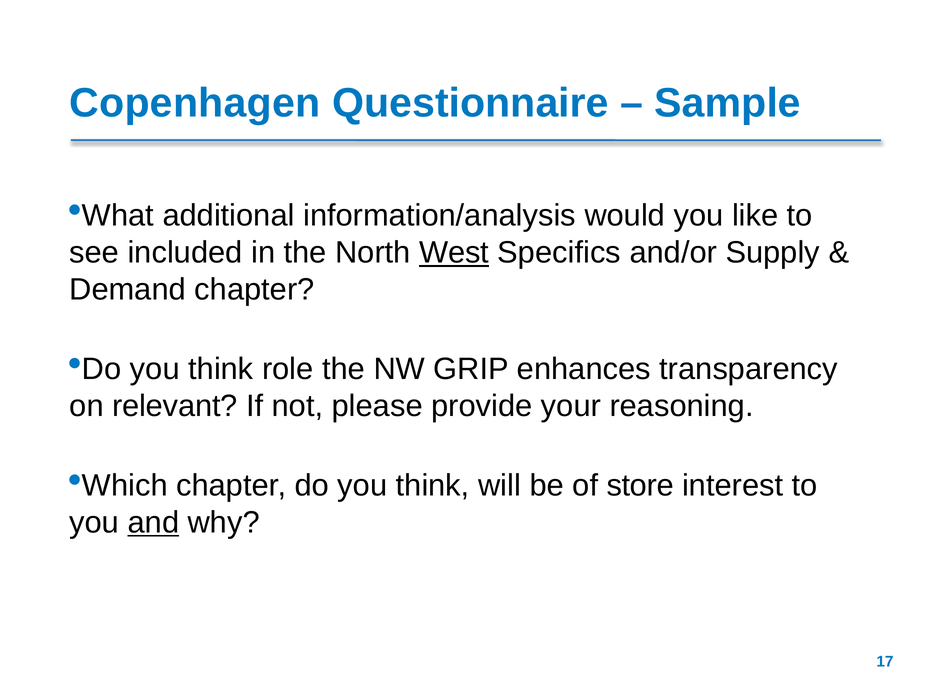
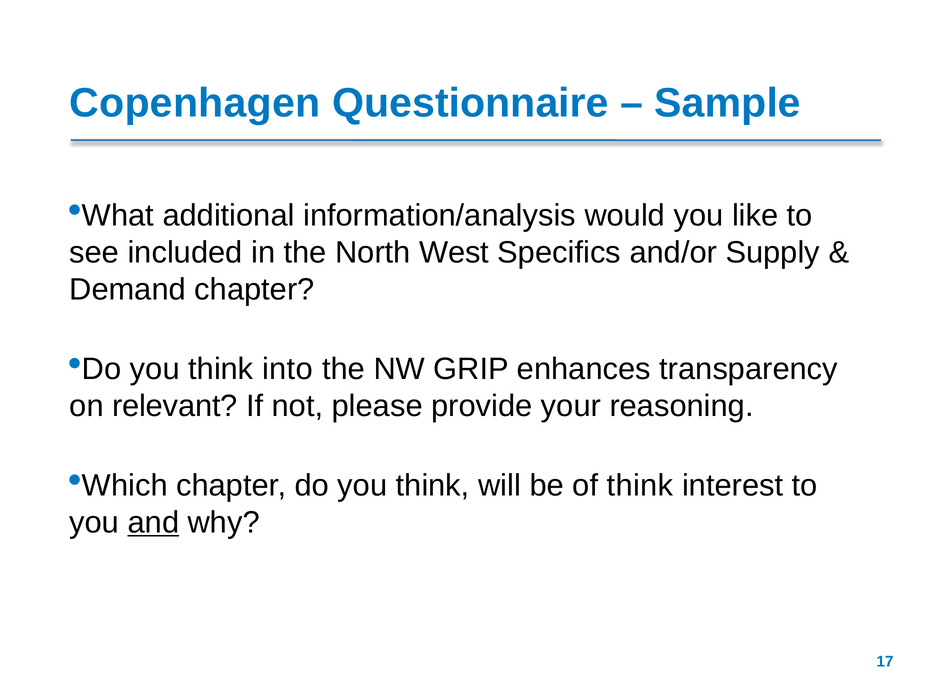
West underline: present -> none
role: role -> into
of store: store -> think
